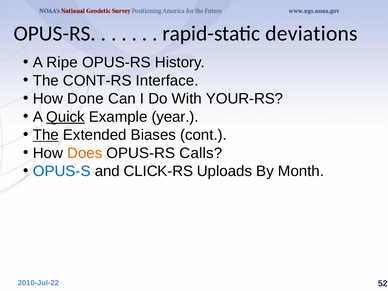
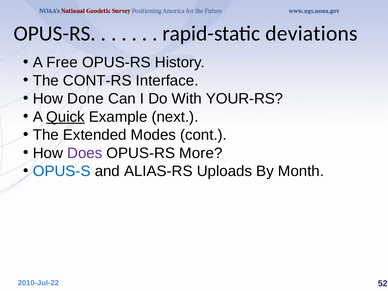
Ripe: Ripe -> Free
year: year -> next
The at (46, 135) underline: present -> none
Biases: Biases -> Modes
Does colour: orange -> purple
Calls: Calls -> More
CLICK-RS: CLICK-RS -> ALIAS-RS
